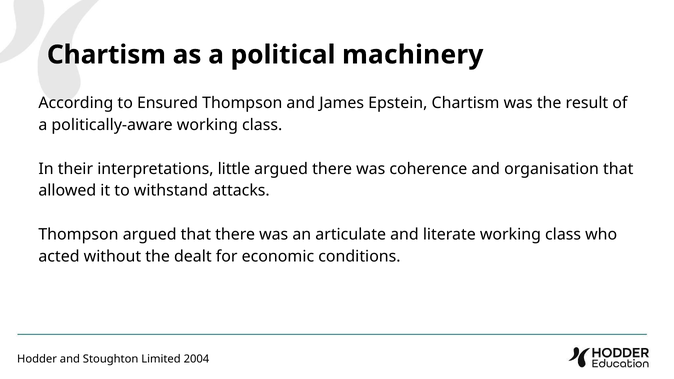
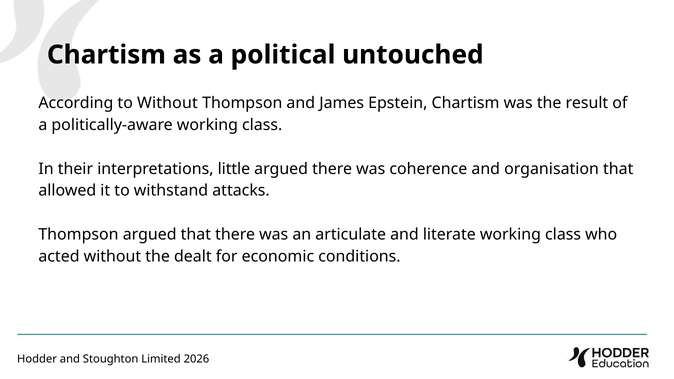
machinery: machinery -> untouched
to Ensured: Ensured -> Without
2004: 2004 -> 2026
